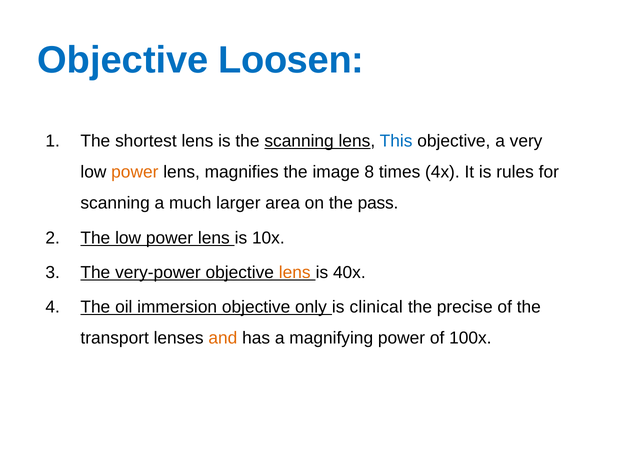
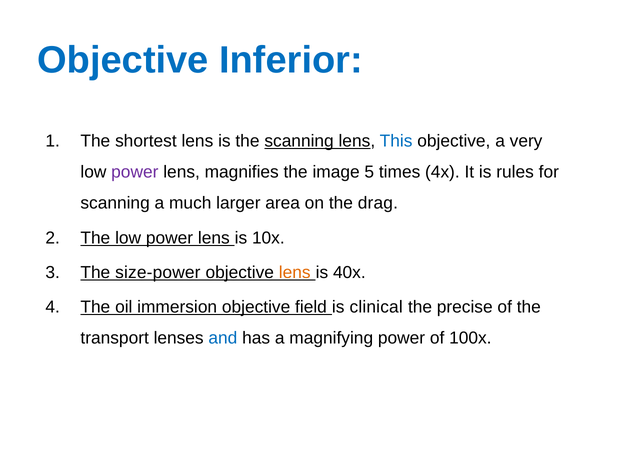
Loosen: Loosen -> Inferior
power at (135, 172) colour: orange -> purple
8: 8 -> 5
pass: pass -> drag
very-power: very-power -> size-power
only: only -> field
and colour: orange -> blue
